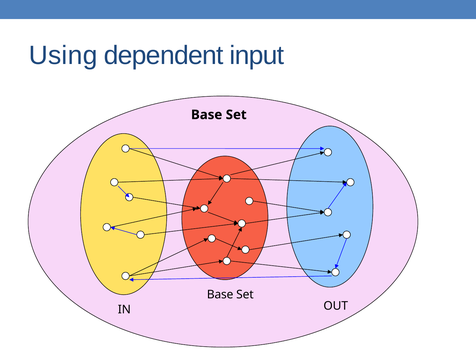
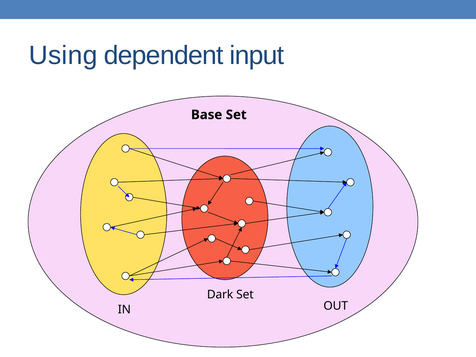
Base at (220, 295): Base -> Dark
